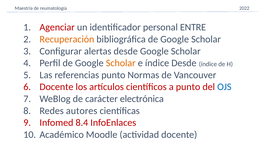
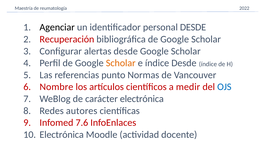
Agenciar colour: red -> black
personal ENTRE: ENTRE -> DESDE
Recuperación colour: orange -> red
Docente at (56, 87): Docente -> Nombre
a punto: punto -> medir
8.4: 8.4 -> 7.6
Académico at (62, 135): Académico -> Electrónica
